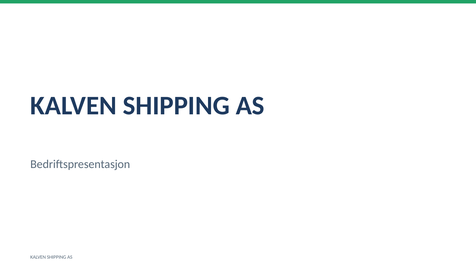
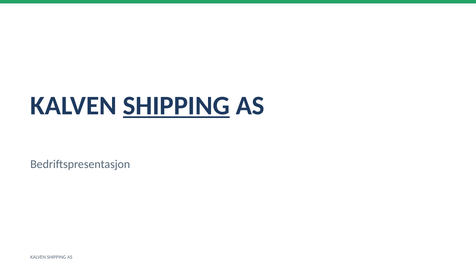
SHIPPING at (176, 106) underline: none -> present
